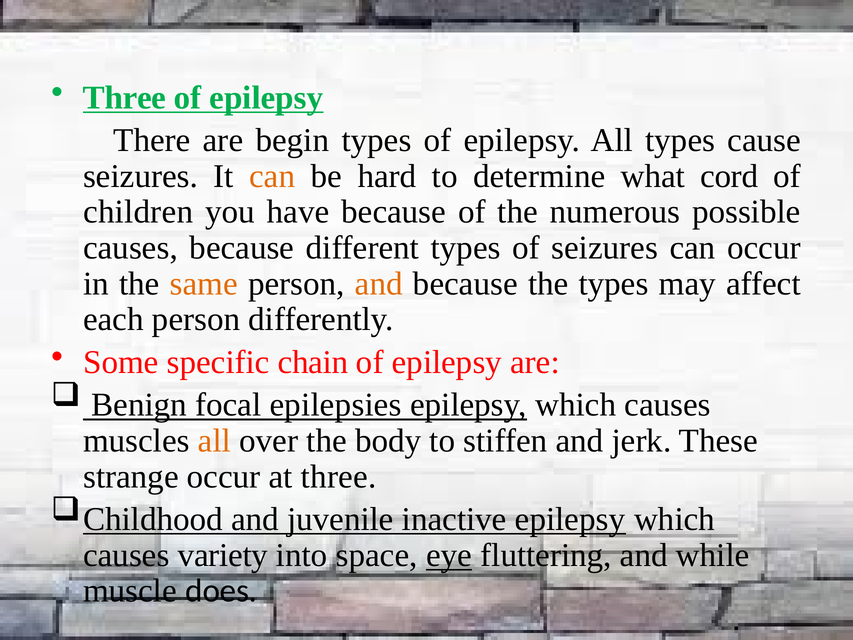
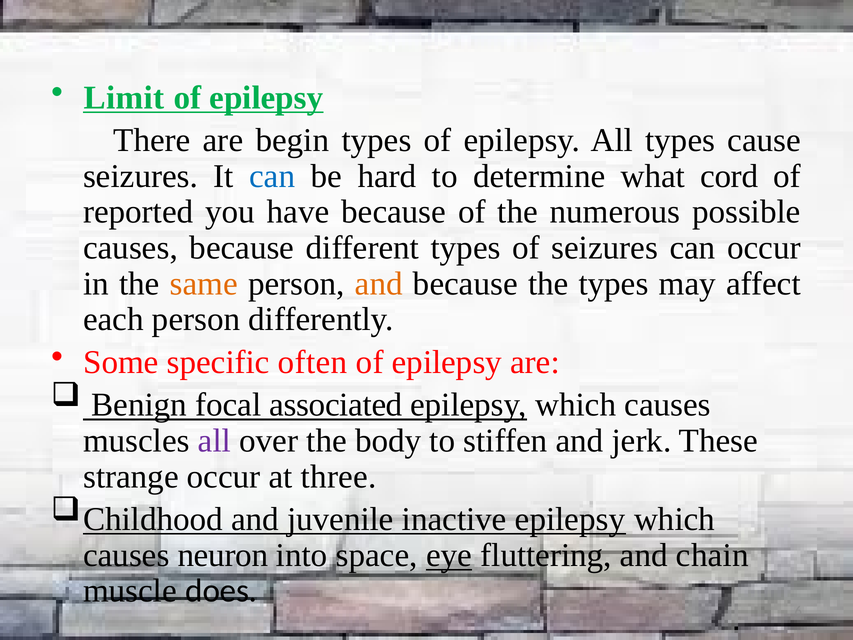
Three at (124, 98): Three -> Limit
can at (272, 176) colour: orange -> blue
children: children -> reported
chain: chain -> often
epilepsies: epilepsies -> associated
all at (215, 441) colour: orange -> purple
variety: variety -> neuron
while: while -> chain
